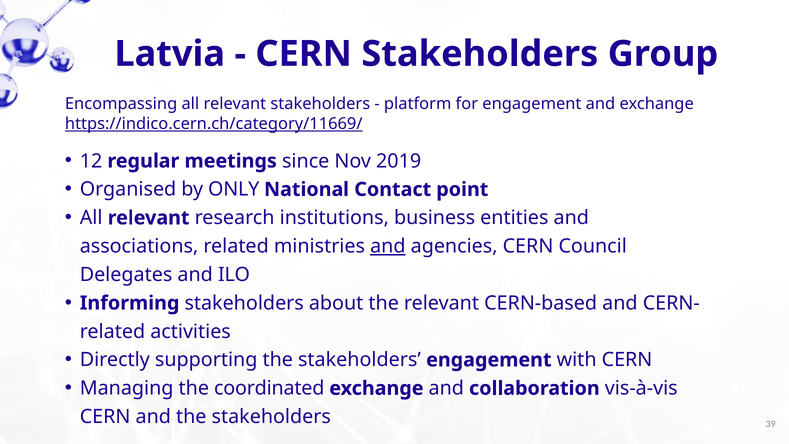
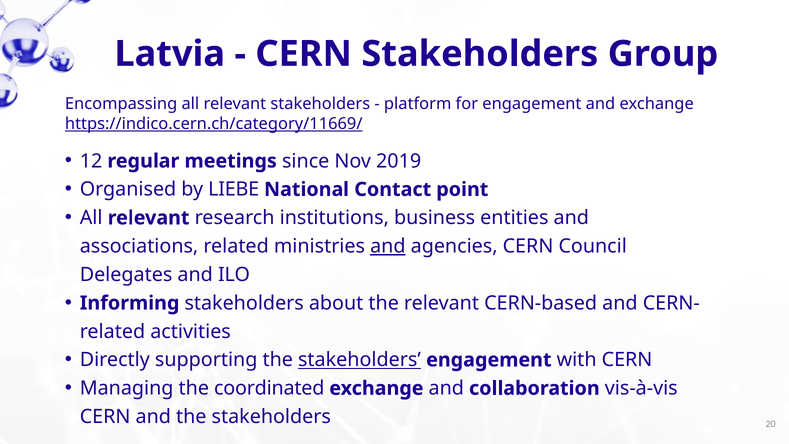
ONLY: ONLY -> LIEBE
stakeholders at (359, 360) underline: none -> present
39: 39 -> 20
